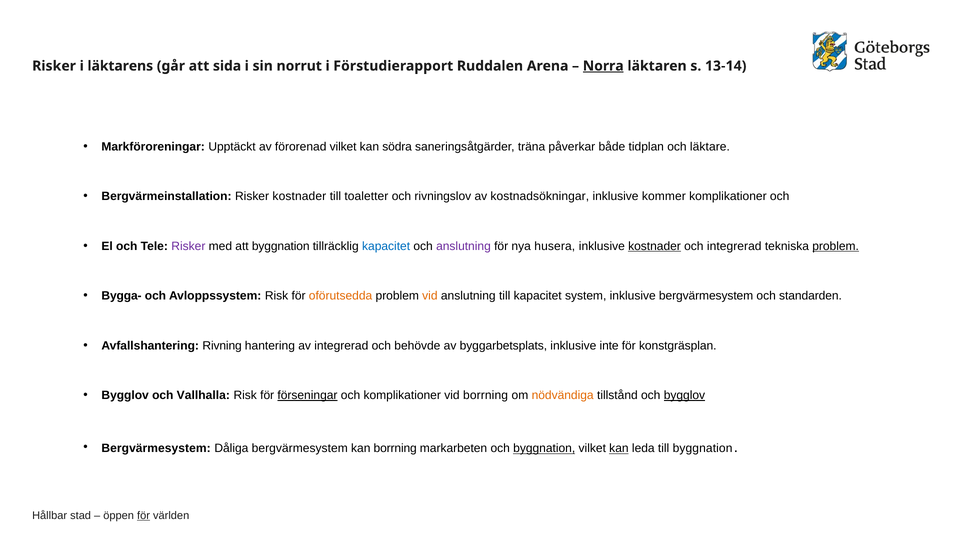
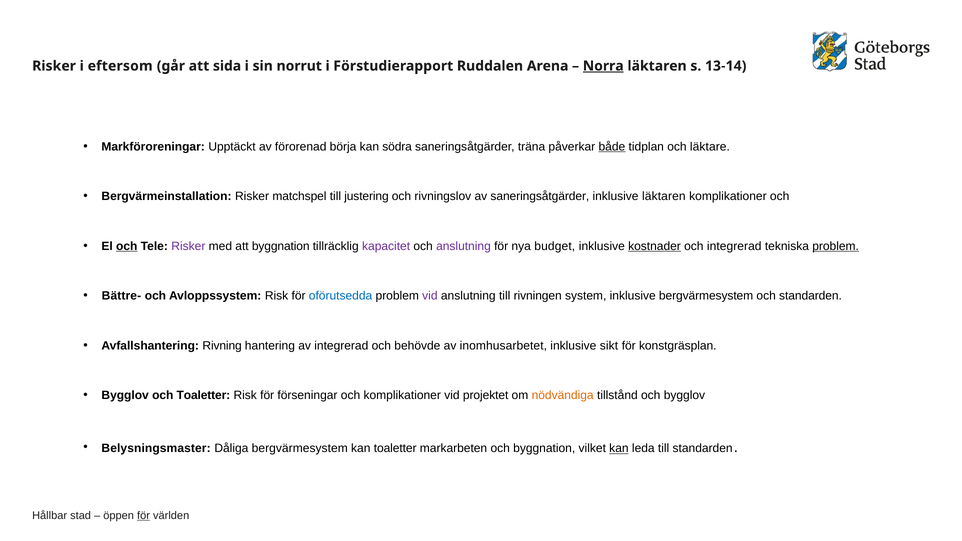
läktarens: läktarens -> eftersom
förorenad vilket: vilket -> börja
både underline: none -> present
Risker kostnader: kostnader -> matchspel
toaletter: toaletter -> justering
av kostnadsökningar: kostnadsökningar -> saneringsåtgärder
inklusive kommer: kommer -> läktaren
och at (127, 246) underline: none -> present
kapacitet at (386, 246) colour: blue -> purple
husera: husera -> budget
Bygga-: Bygga- -> Bättre-
oförutsedda colour: orange -> blue
vid at (430, 296) colour: orange -> purple
till kapacitet: kapacitet -> rivningen
byggarbetsplats: byggarbetsplats -> inomhusarbetet
inte: inte -> sikt
och Vallhalla: Vallhalla -> Toaletter
förseningar underline: present -> none
vid borrning: borrning -> projektet
bygglov at (684, 395) underline: present -> none
Bergvärmesystem at (156, 449): Bergvärmesystem -> Belysningsmaster
kan borrning: borrning -> toaletter
byggnation at (544, 449) underline: present -> none
till byggnation: byggnation -> standarden
